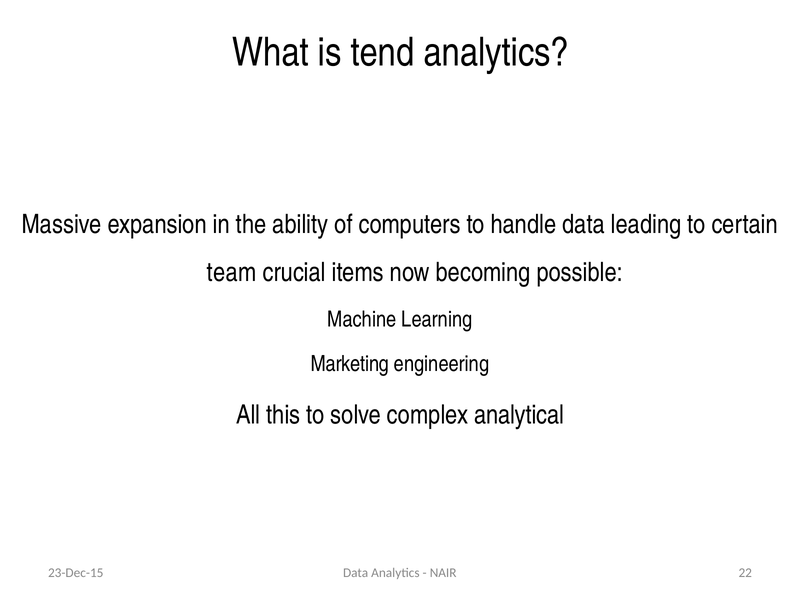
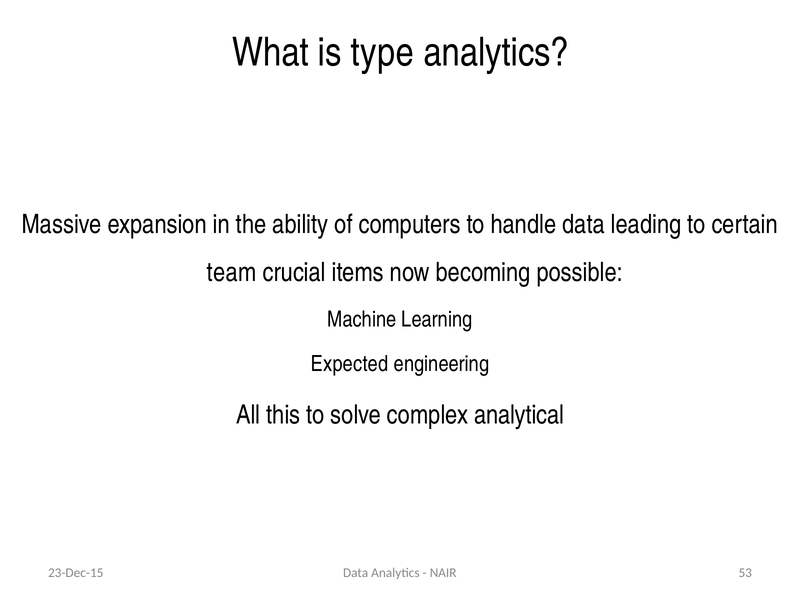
tend: tend -> type
Marketing: Marketing -> Expected
22: 22 -> 53
